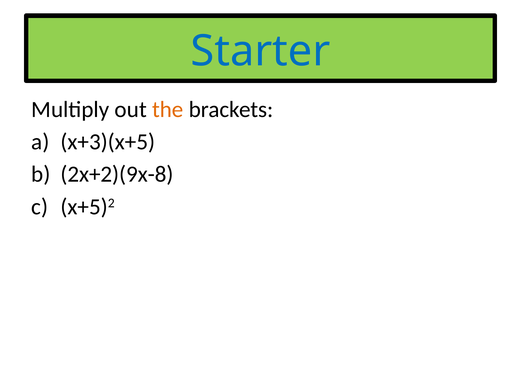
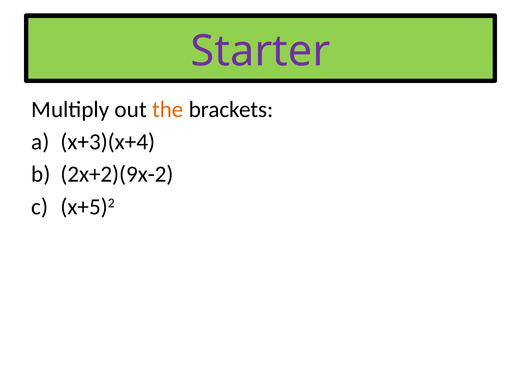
Starter colour: blue -> purple
x+3)(x+5: x+3)(x+5 -> x+3)(x+4
2x+2)(9x-8: 2x+2)(9x-8 -> 2x+2)(9x-2
